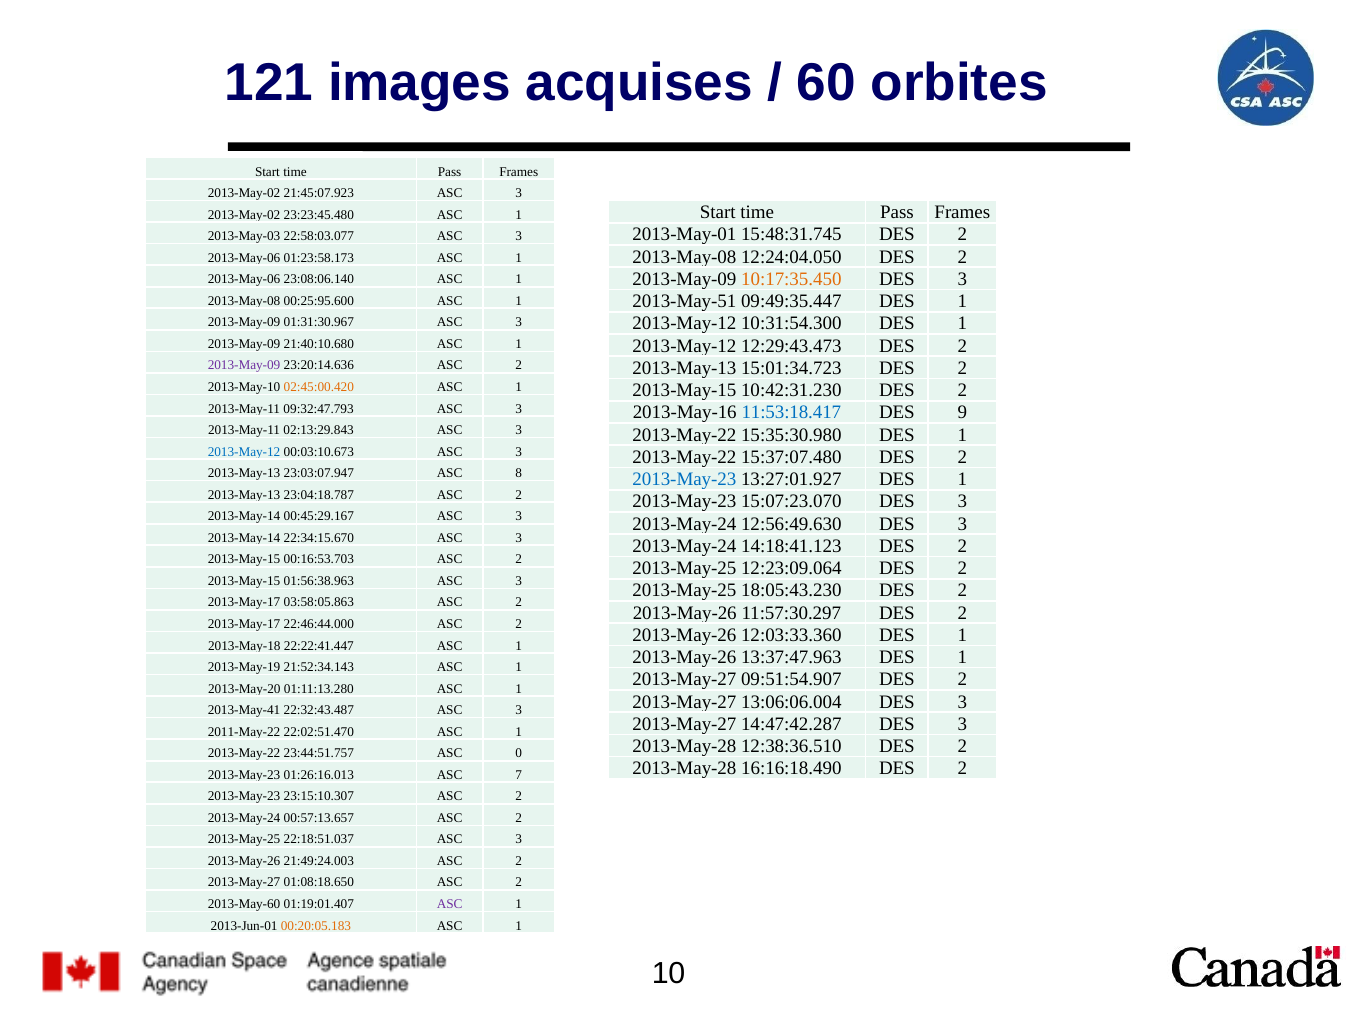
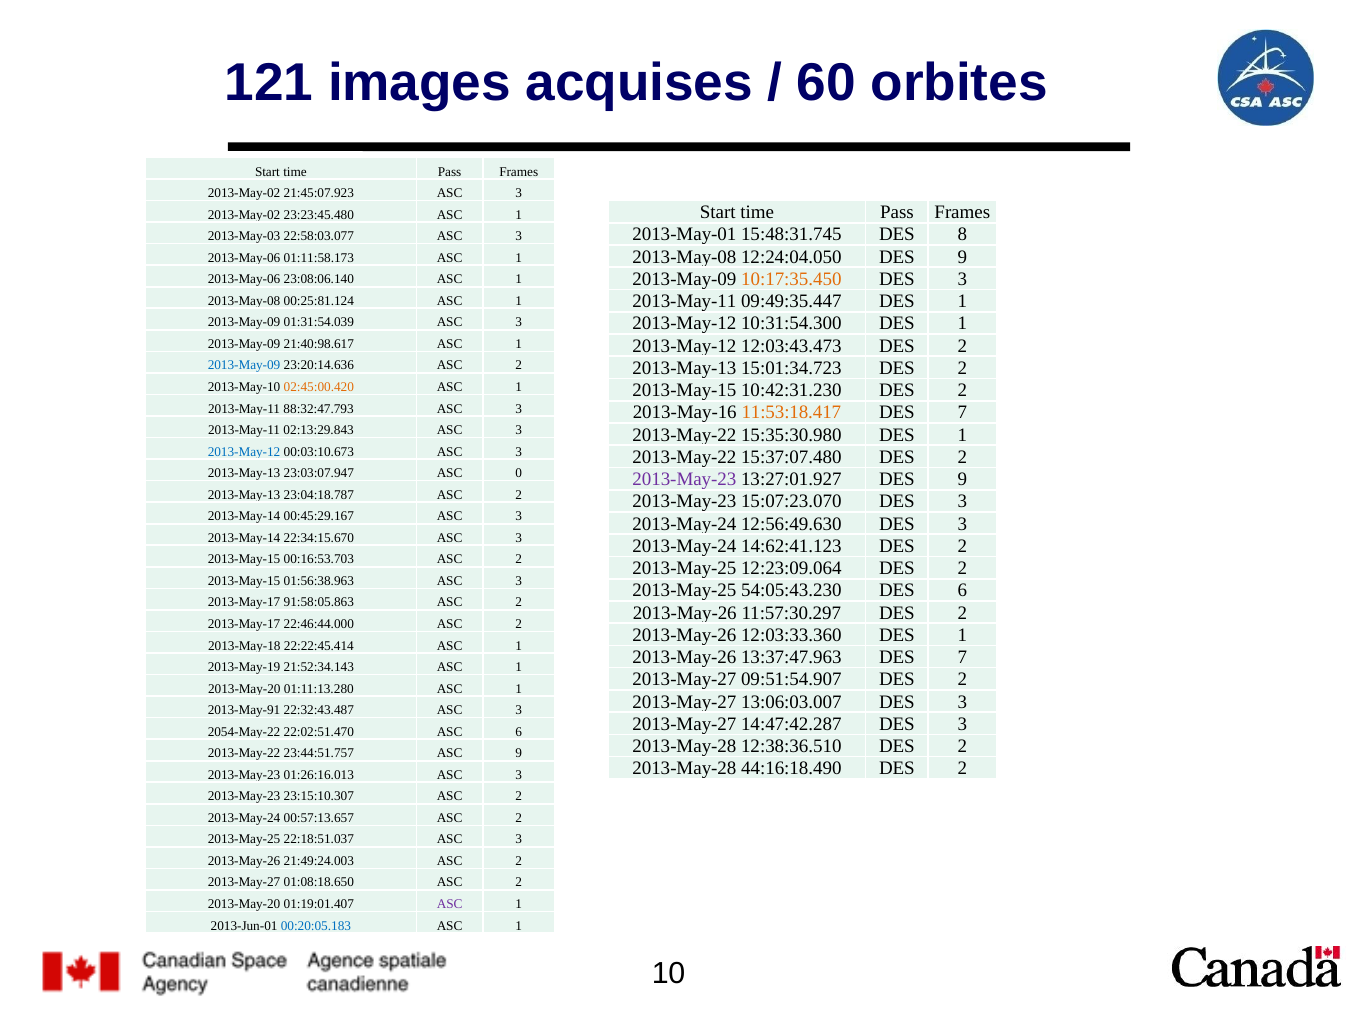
15:48:31.745 DES 2: 2 -> 8
12:24:04.050 DES 2: 2 -> 9
01:23:58.173: 01:23:58.173 -> 01:11:58.173
2013-May-51 at (684, 301): 2013-May-51 -> 2013-May-11
00:25:95.600: 00:25:95.600 -> 00:25:81.124
01:31:30.967: 01:31:30.967 -> 01:31:54.039
12:29:43.473: 12:29:43.473 -> 12:03:43.473
21:40:10.680: 21:40:10.680 -> 21:40:98.617
2013-May-09 at (244, 366) colour: purple -> blue
09:32:47.793: 09:32:47.793 -> 88:32:47.793
11:53:18.417 colour: blue -> orange
9 at (962, 413): 9 -> 7
8: 8 -> 0
2013-May-23 at (684, 479) colour: blue -> purple
13:27:01.927 DES 1: 1 -> 9
14:18:41.123: 14:18:41.123 -> 14:62:41.123
18:05:43.230: 18:05:43.230 -> 54:05:43.230
2 at (962, 591): 2 -> 6
03:58:05.863: 03:58:05.863 -> 91:58:05.863
22:22:41.447: 22:22:41.447 -> 22:22:45.414
13:37:47.963 DES 1: 1 -> 7
13:06:06.004: 13:06:06.004 -> 13:06:03.007
2013-May-41: 2013-May-41 -> 2013-May-91
2011-May-22: 2011-May-22 -> 2054-May-22
22:02:51.470 ASC 1: 1 -> 6
ASC 0: 0 -> 9
16:16:18.490: 16:16:18.490 -> 44:16:18.490
01:26:16.013 ASC 7: 7 -> 3
2013-May-60 at (244, 904): 2013-May-60 -> 2013-May-20
00:20:05.183 colour: orange -> blue
